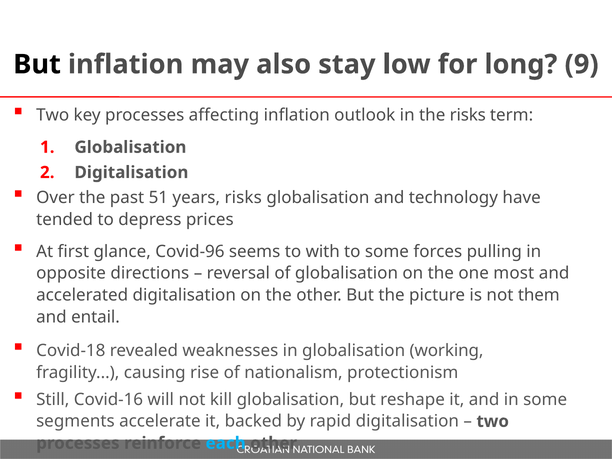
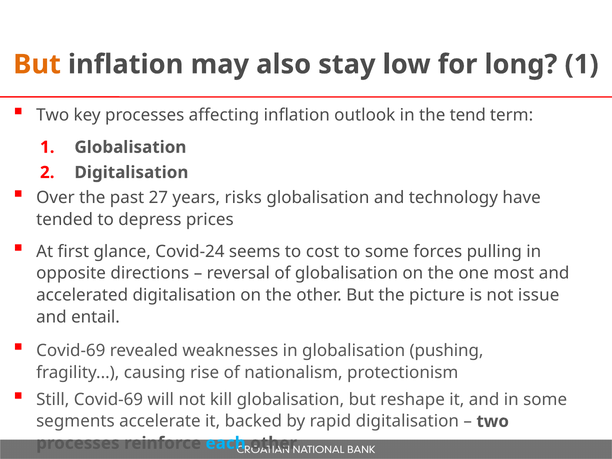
But at (37, 64) colour: black -> orange
long 9: 9 -> 1
the risks: risks -> tend
51: 51 -> 27
Covid-96: Covid-96 -> Covid-24
with: with -> cost
them: them -> issue
Covid-18 at (71, 351): Covid-18 -> Covid-69
working: working -> pushing
Still Covid-16: Covid-16 -> Covid-69
